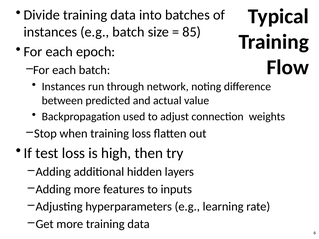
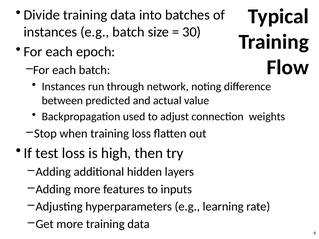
85: 85 -> 30
